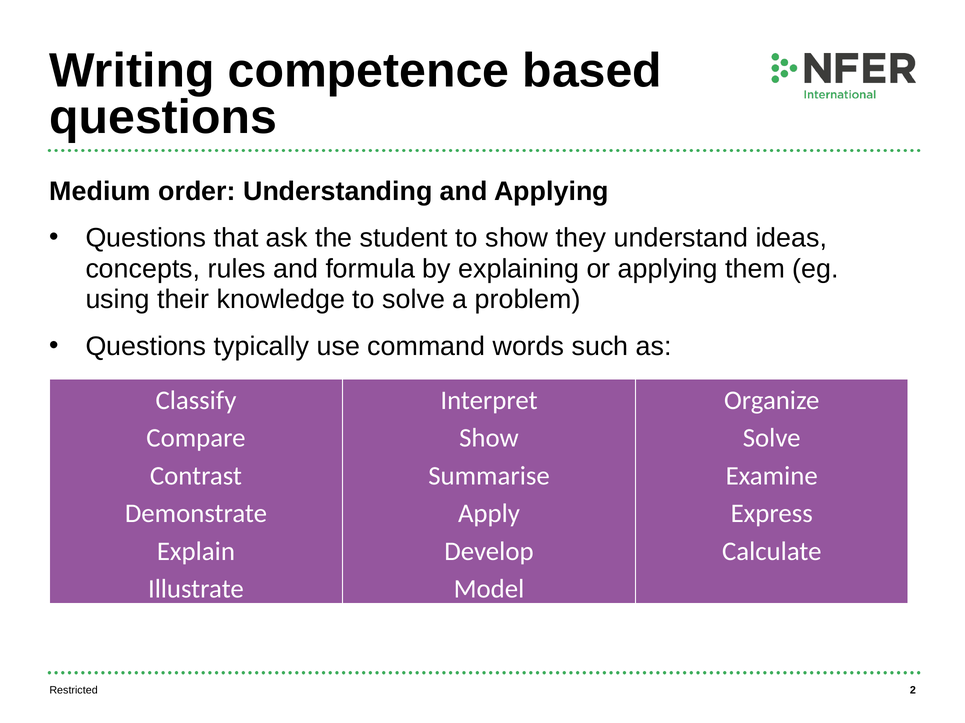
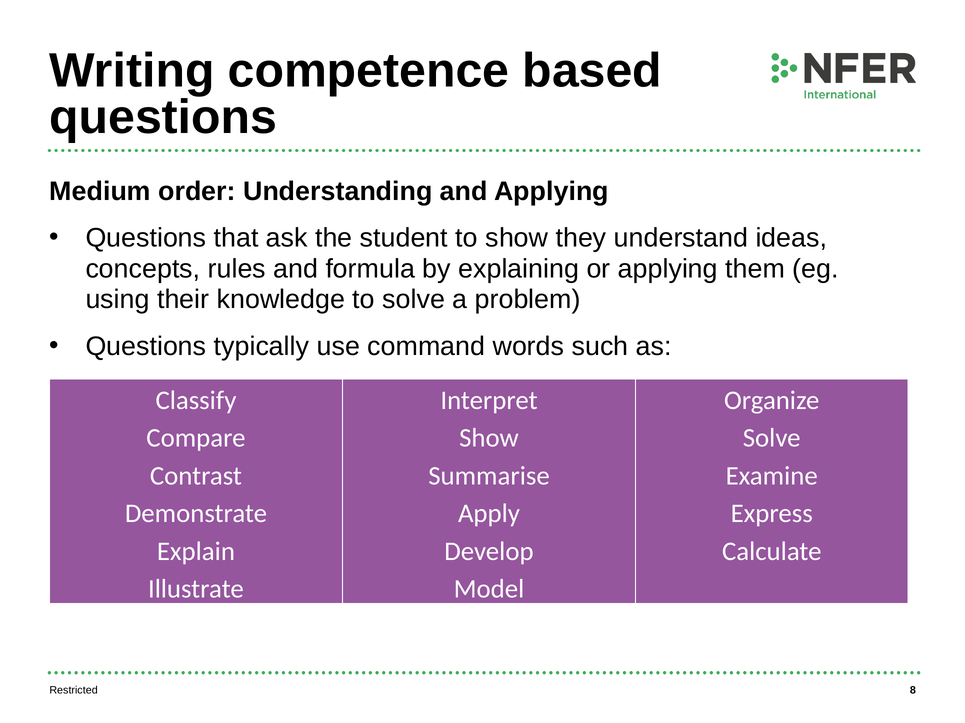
2: 2 -> 8
